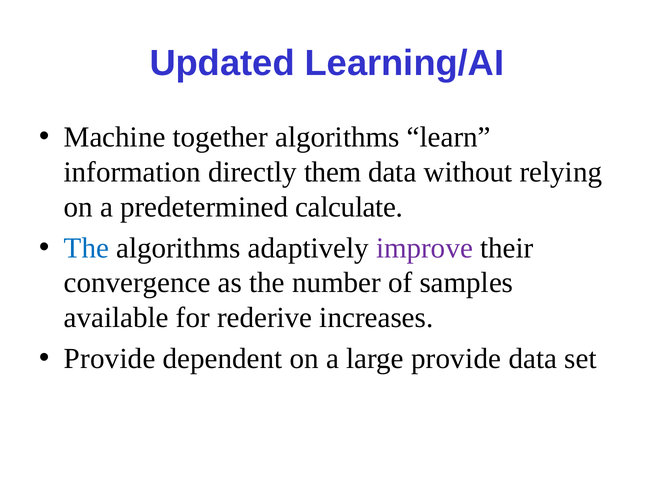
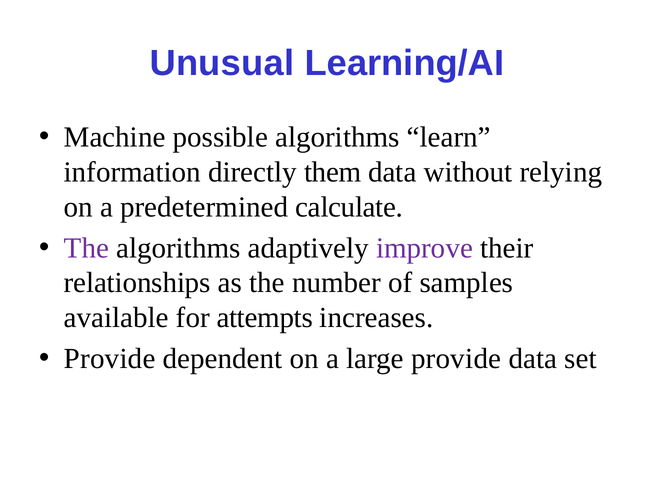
Updated: Updated -> Unusual
together: together -> possible
The at (86, 248) colour: blue -> purple
convergence: convergence -> relationships
rederive: rederive -> attempts
